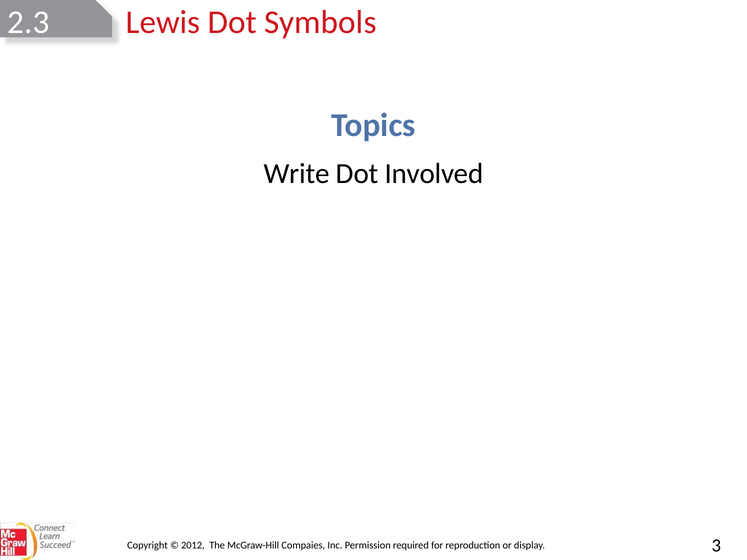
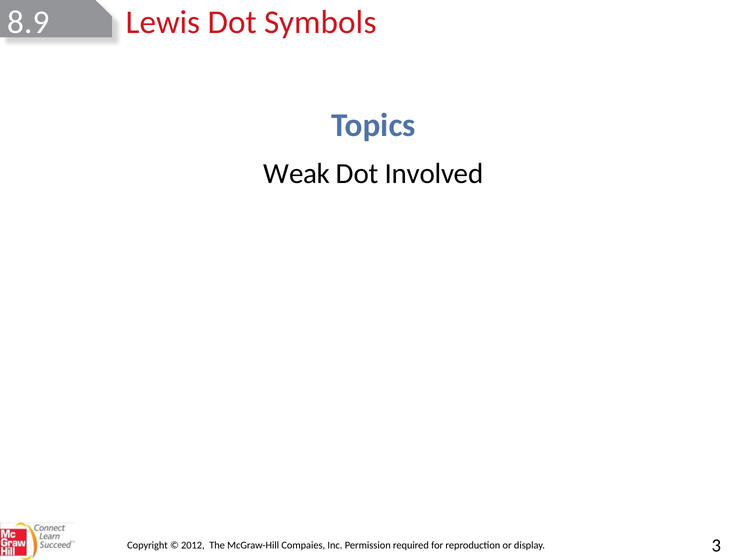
2.3: 2.3 -> 8.9
Write: Write -> Weak
